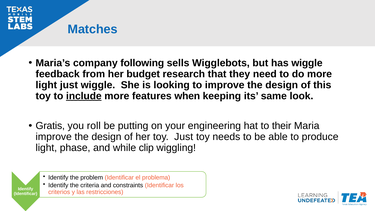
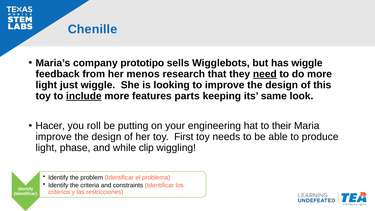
Matches: Matches -> Chenille
following: following -> prototipo
budget: budget -> menos
need underline: none -> present
when: when -> parts
Gratis: Gratis -> Hacer
toy Just: Just -> First
